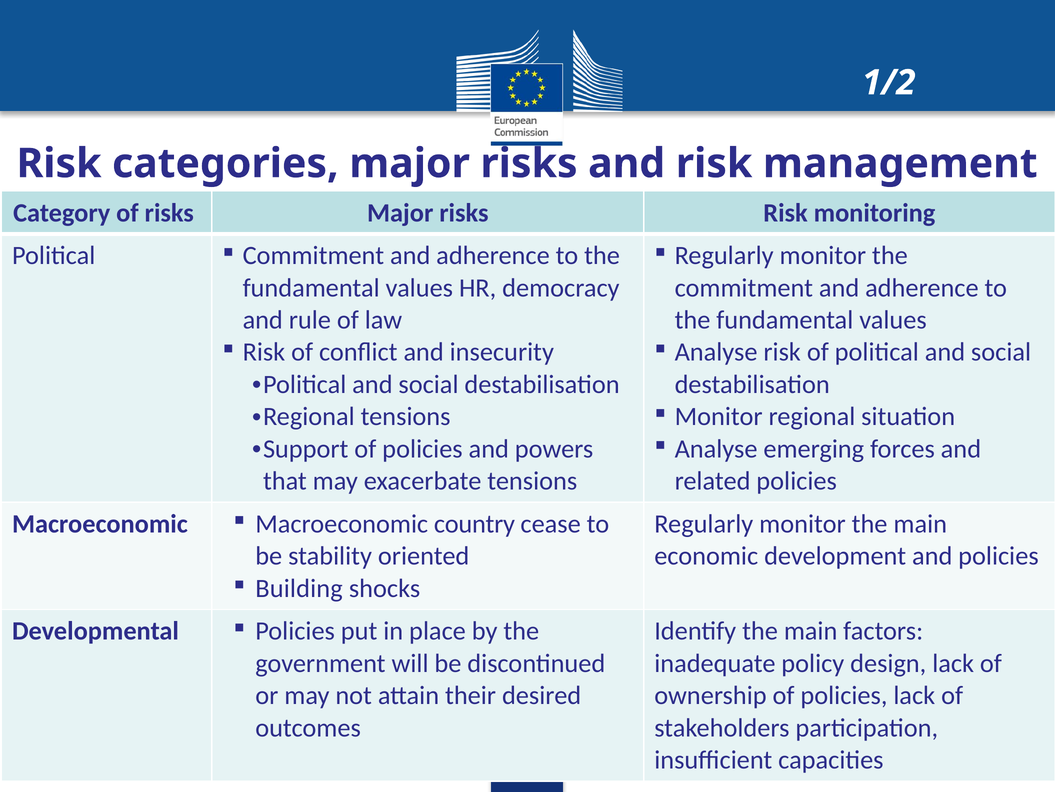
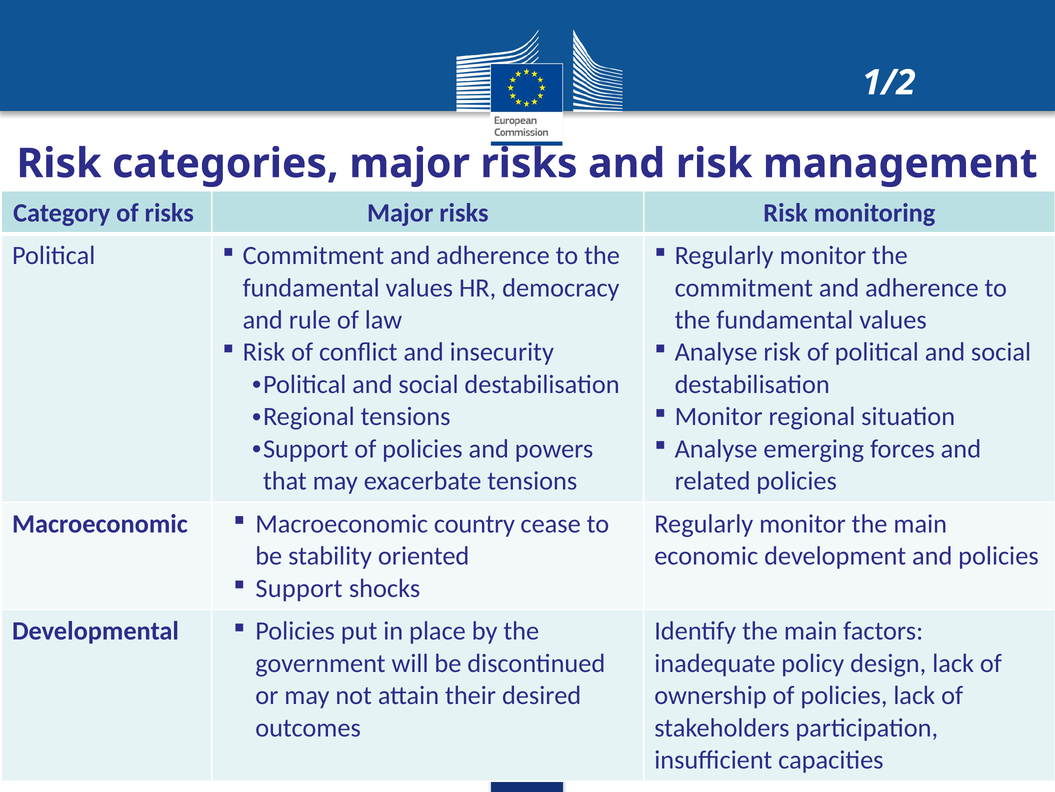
Building at (299, 588): Building -> Support
